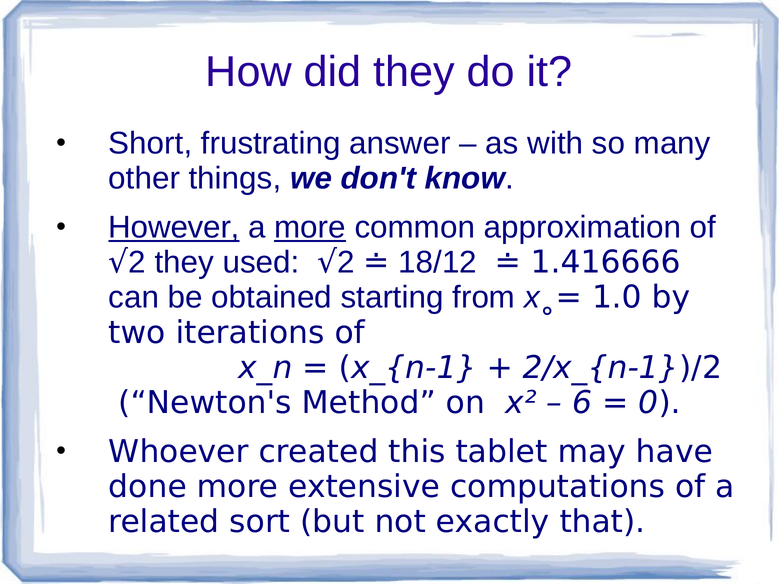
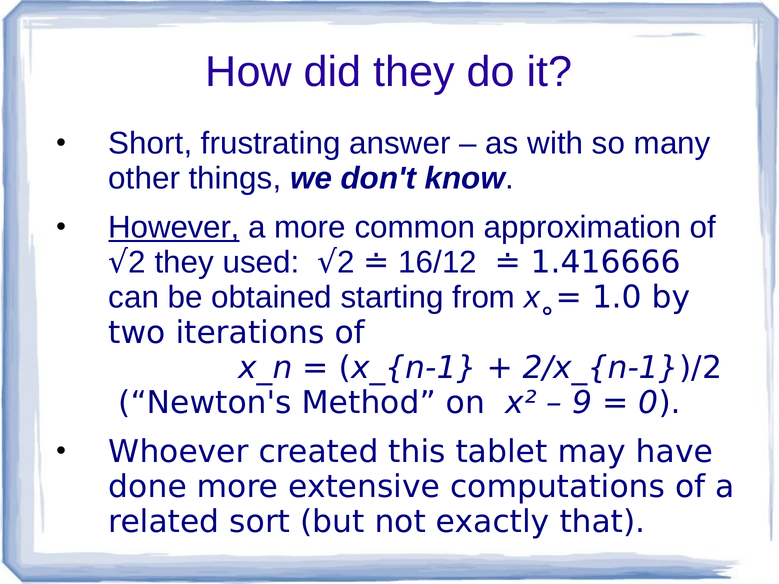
more at (310, 228) underline: present -> none
18/12: 18/12 -> 16/12
6: 6 -> 9
